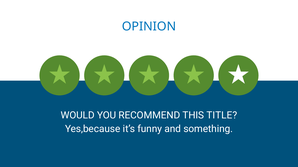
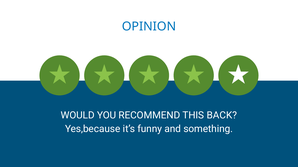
TITLE: TITLE -> BACK
